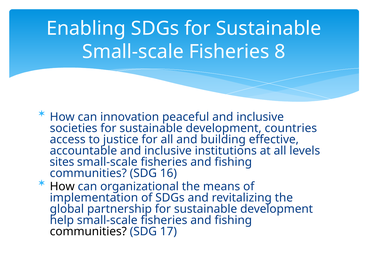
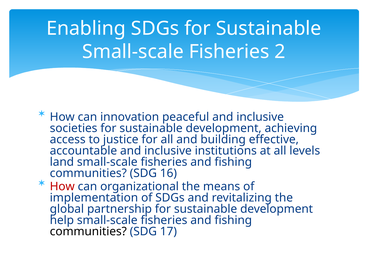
8: 8 -> 2
countries: countries -> achieving
sites: sites -> land
How at (62, 186) colour: black -> red
